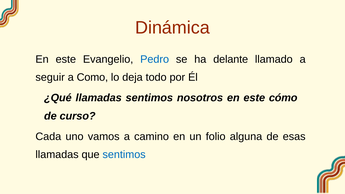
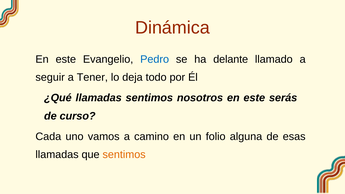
Como: Como -> Tener
cómo: cómo -> serás
sentimos at (124, 155) colour: blue -> orange
